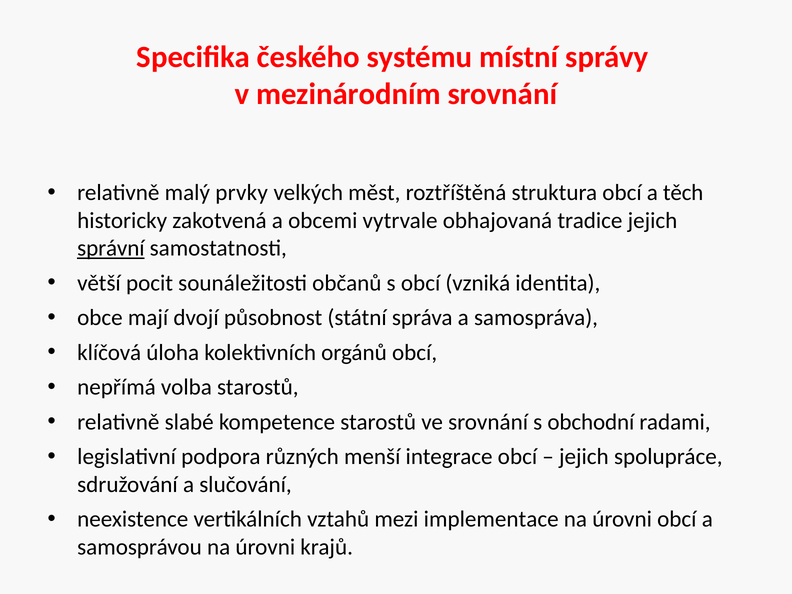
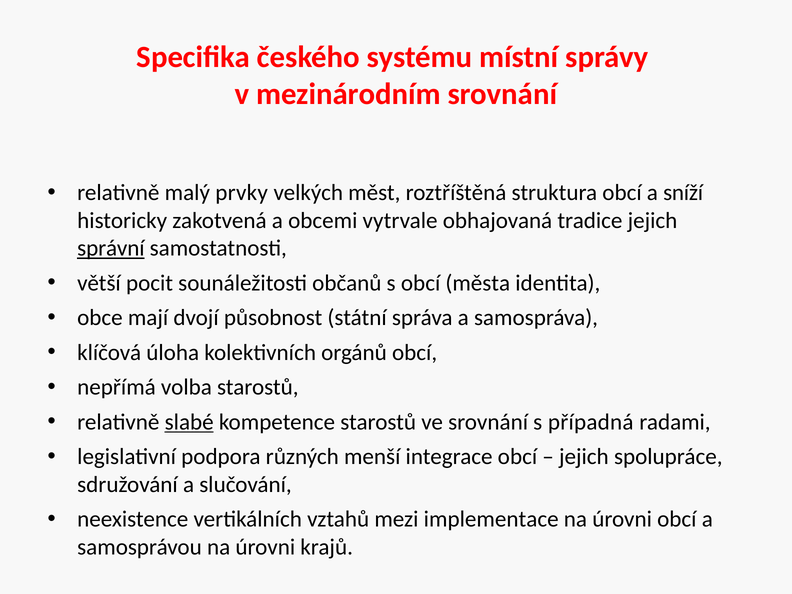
těch: těch -> sníží
vzniká: vzniká -> města
slabé underline: none -> present
obchodní: obchodní -> případná
